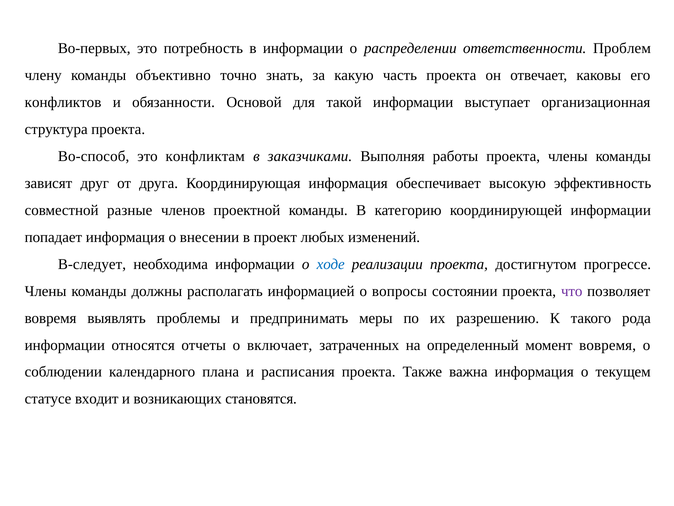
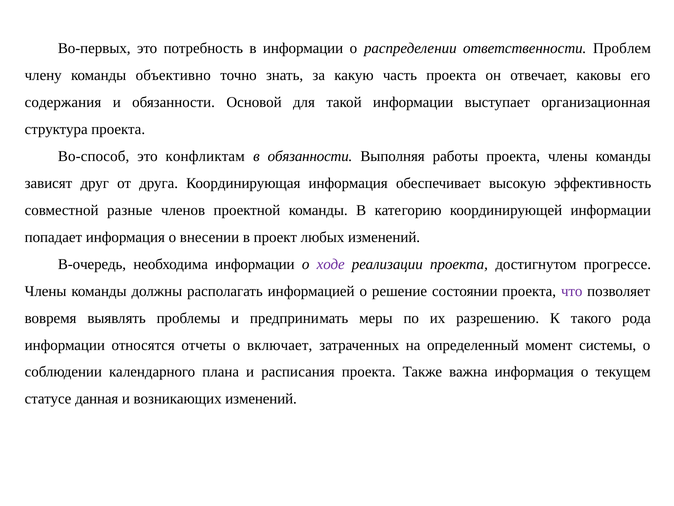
конфликтов: конфликтов -> содержания
в заказчиками: заказчиками -> обязанности
В-следует: В-следует -> В-очередь
ходе colour: blue -> purple
вопросы: вопросы -> решение
момент вовремя: вовремя -> системы
входит: входит -> данная
возникающих становятся: становятся -> изменений
